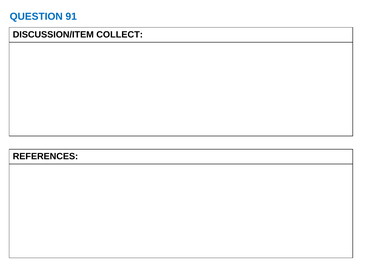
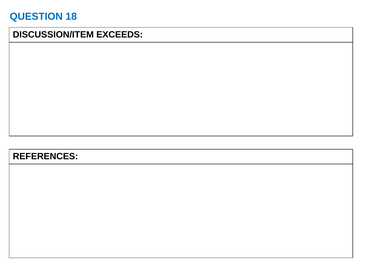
91: 91 -> 18
COLLECT: COLLECT -> EXCEEDS
